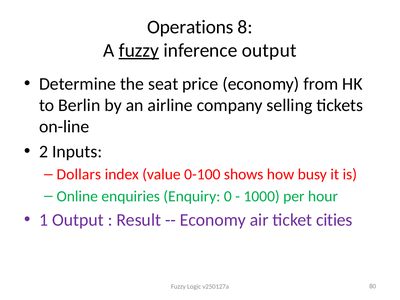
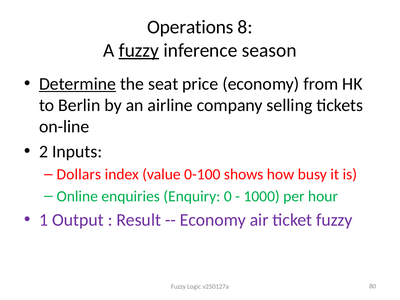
inference output: output -> season
Determine underline: none -> present
ticket cities: cities -> fuzzy
